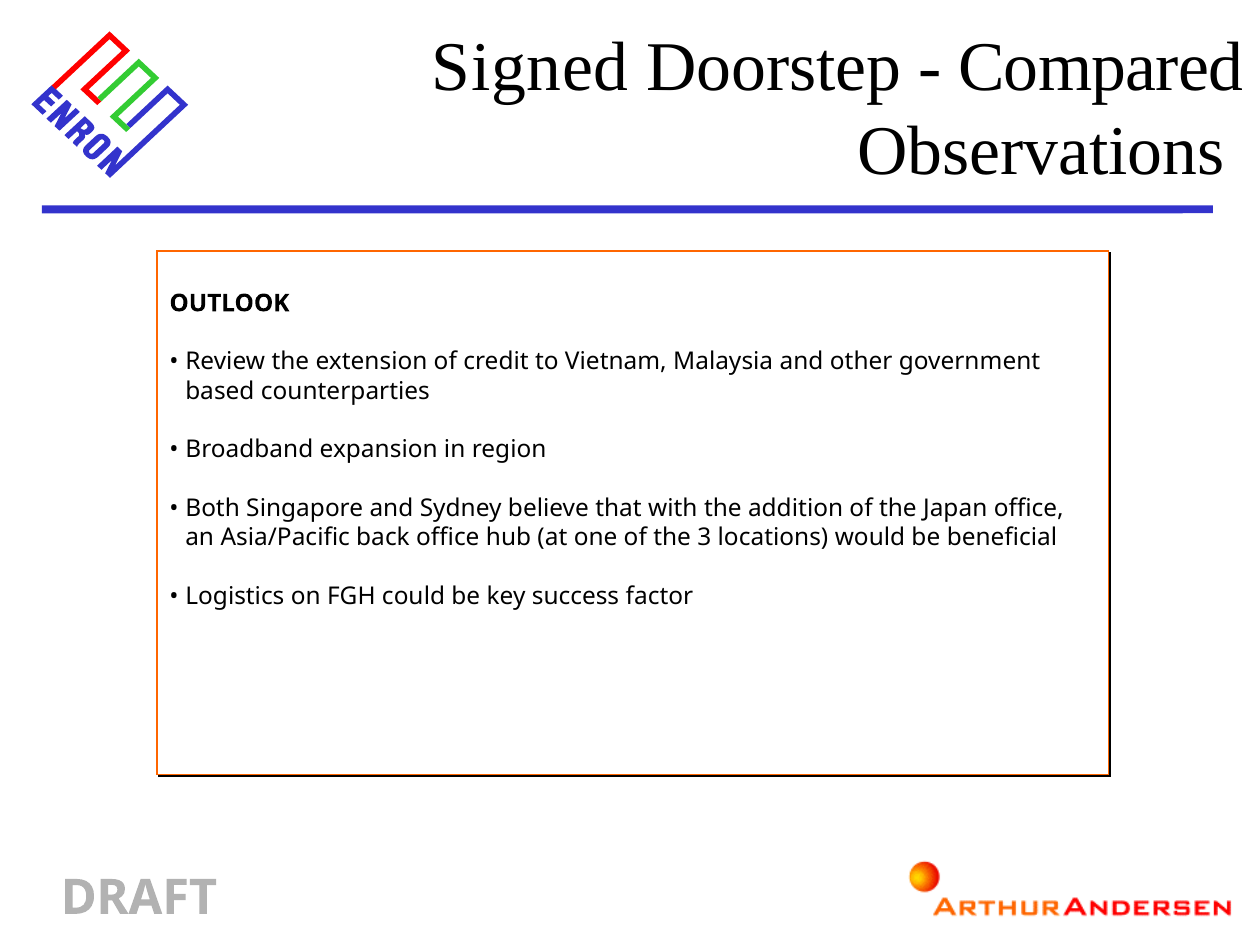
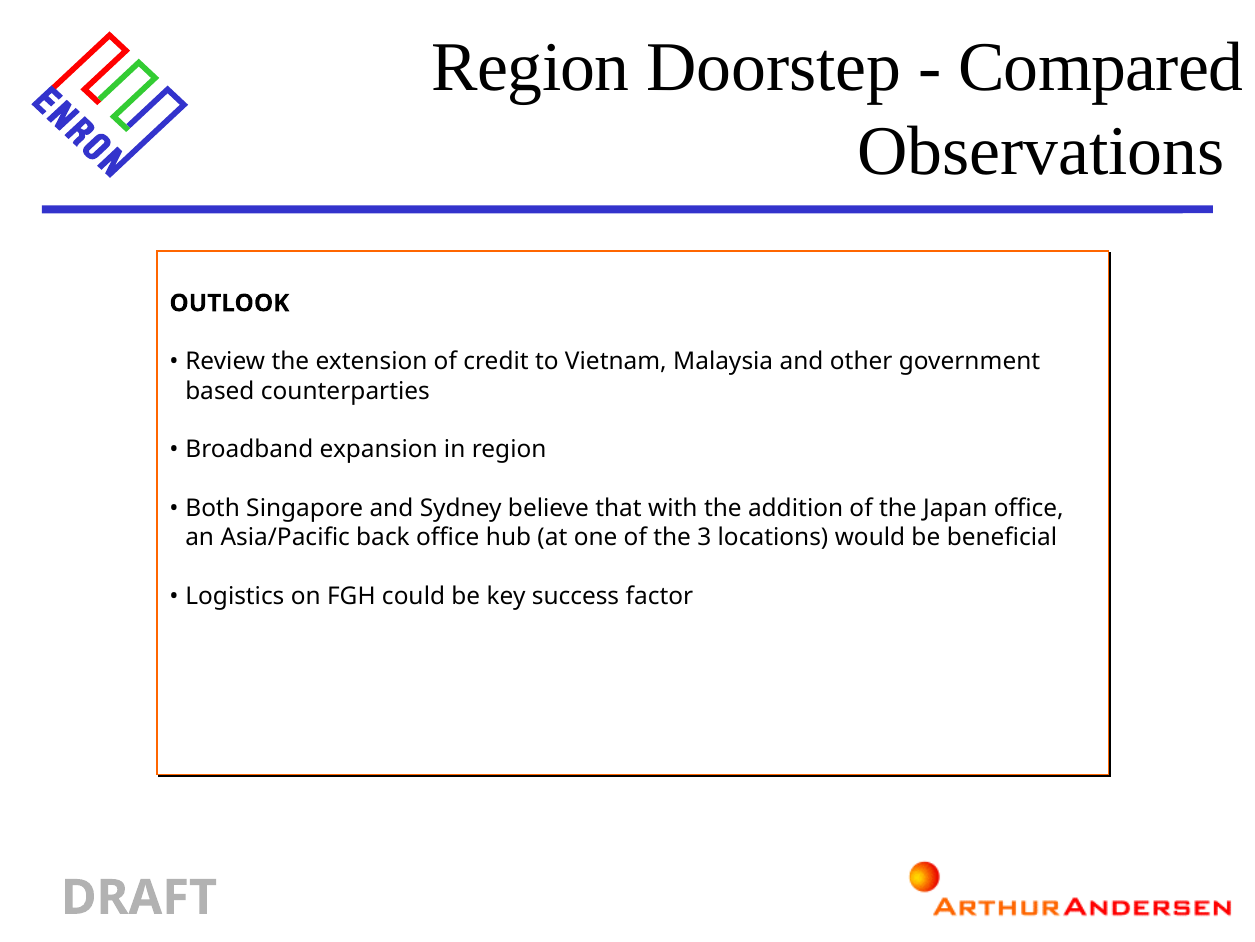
Signed at (530, 68): Signed -> Region
